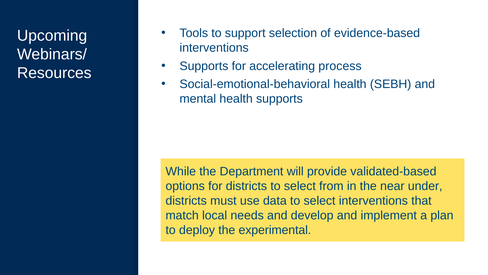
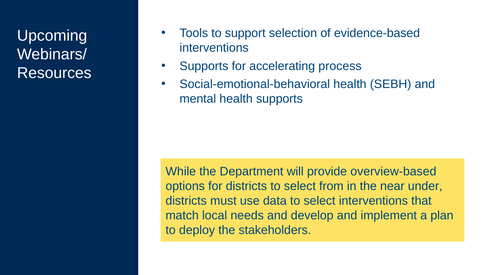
validated-based: validated-based -> overview-based
experimental: experimental -> stakeholders
